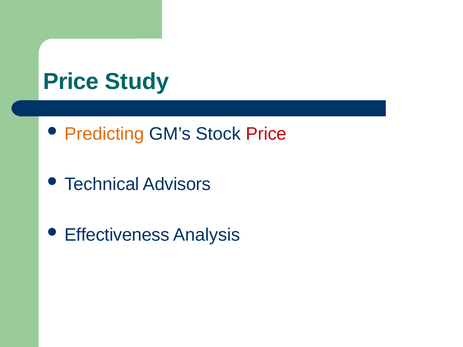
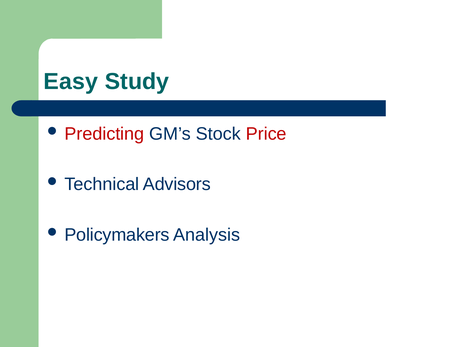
Price at (71, 81): Price -> Easy
Predicting colour: orange -> red
Effectiveness: Effectiveness -> Policymakers
